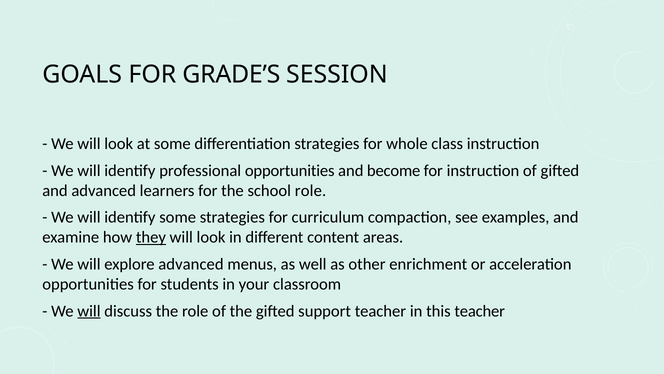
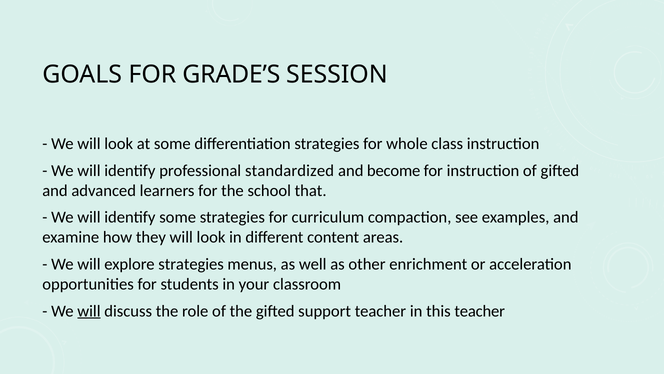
professional opportunities: opportunities -> standardized
school role: role -> that
they underline: present -> none
explore advanced: advanced -> strategies
